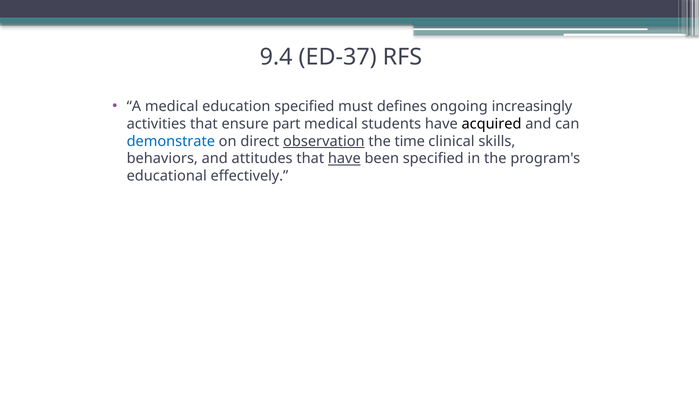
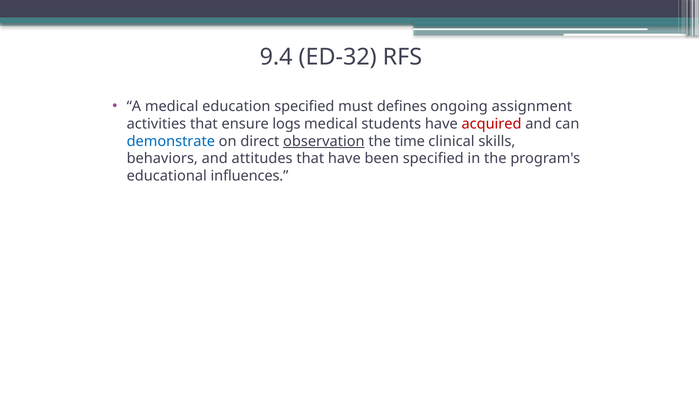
ED-37: ED-37 -> ED-32
increasingly: increasingly -> assignment
part: part -> logs
acquired colour: black -> red
have at (344, 159) underline: present -> none
effectively: effectively -> influences
